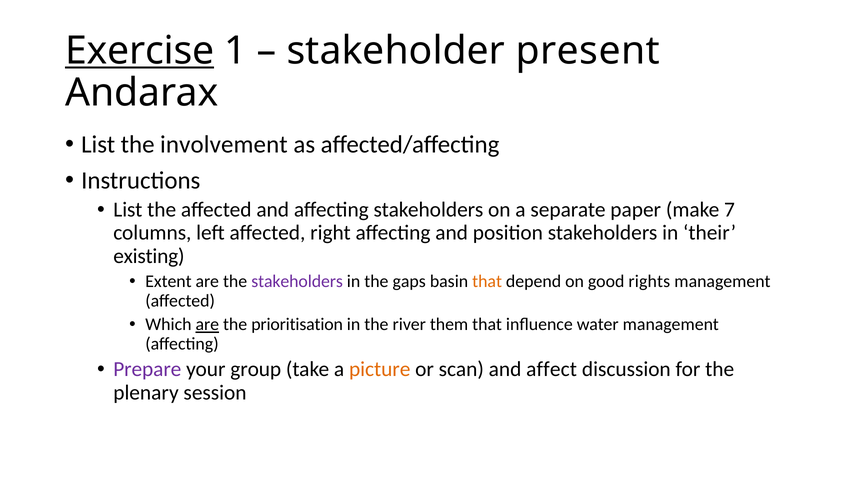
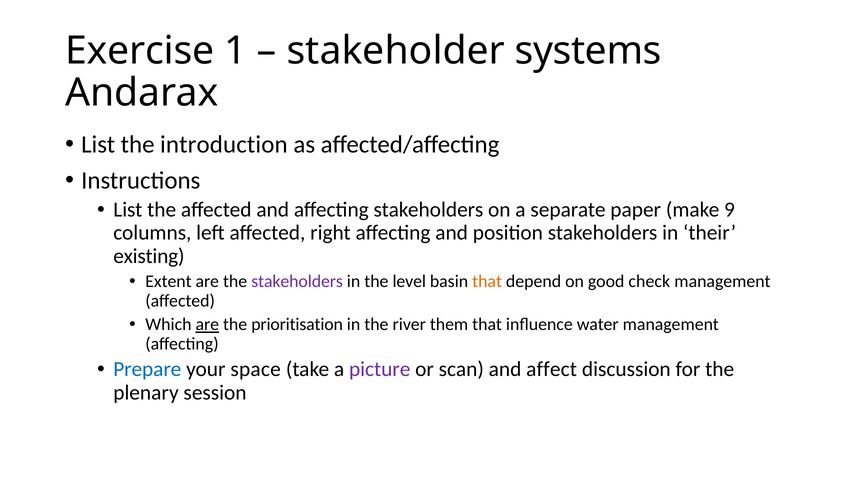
Exercise underline: present -> none
present: present -> systems
involvement: involvement -> introduction
7: 7 -> 9
gaps: gaps -> level
rights: rights -> check
Prepare colour: purple -> blue
group: group -> space
picture colour: orange -> purple
